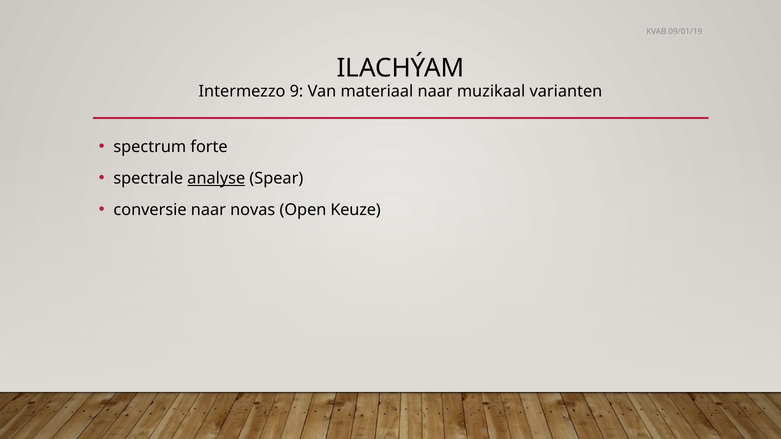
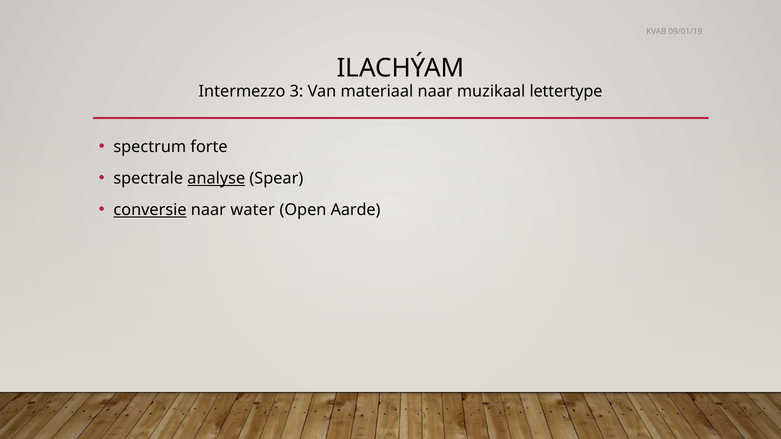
9: 9 -> 3
varianten: varianten -> lettertype
conversie underline: none -> present
novas: novas -> water
Keuze: Keuze -> Aarde
